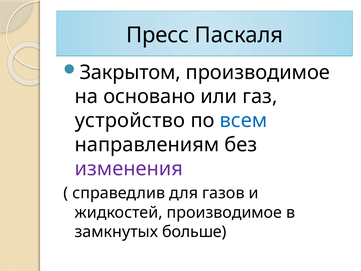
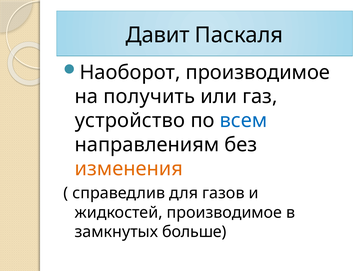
Пресс: Пресс -> Давит
Закрытом: Закрытом -> Наоборот
основано: основано -> получить
изменения colour: purple -> orange
